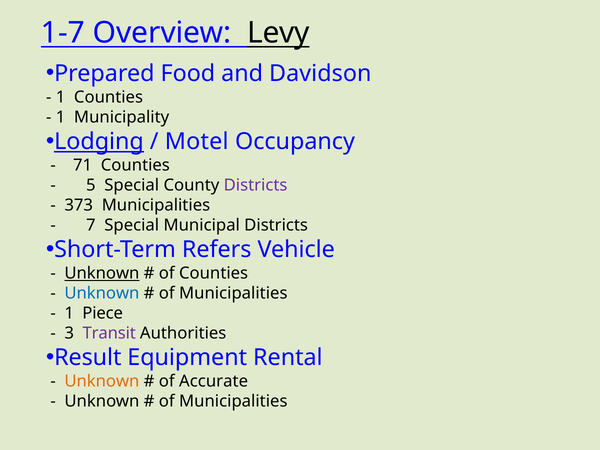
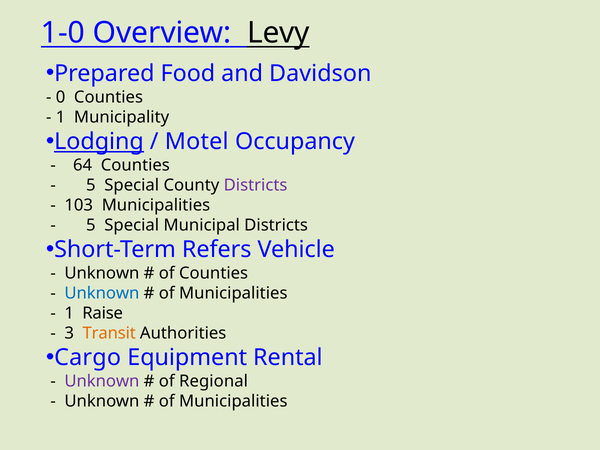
1-7: 1-7 -> 1-0
1 at (61, 97): 1 -> 0
71: 71 -> 64
373: 373 -> 103
7 at (91, 225): 7 -> 5
Unknown at (102, 273) underline: present -> none
Piece: Piece -> Raise
Transit colour: purple -> orange
Result: Result -> Cargo
Unknown at (102, 381) colour: orange -> purple
Accurate: Accurate -> Regional
